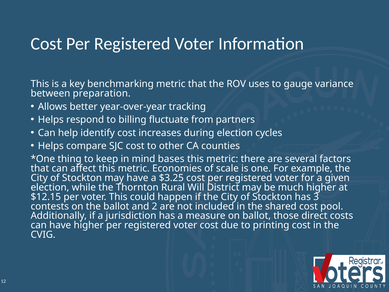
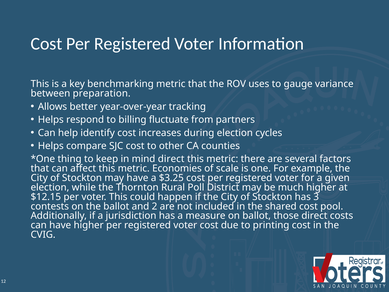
mind bases: bases -> direct
Will: Will -> Poll
